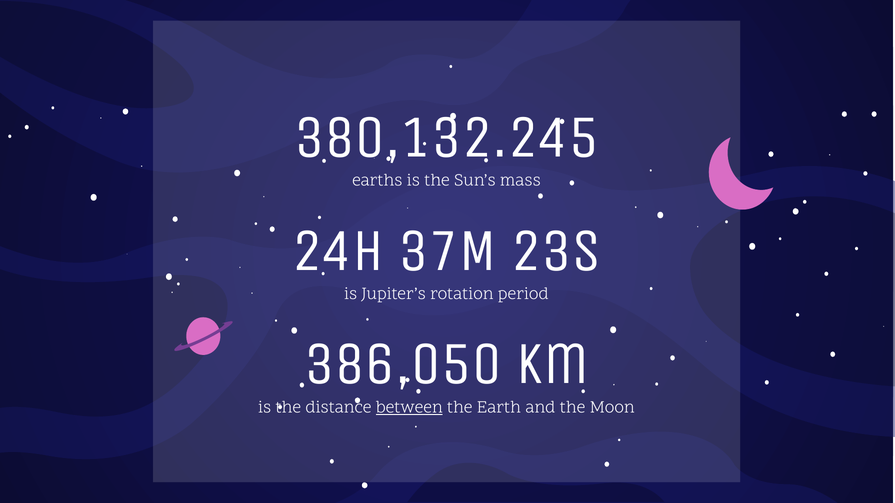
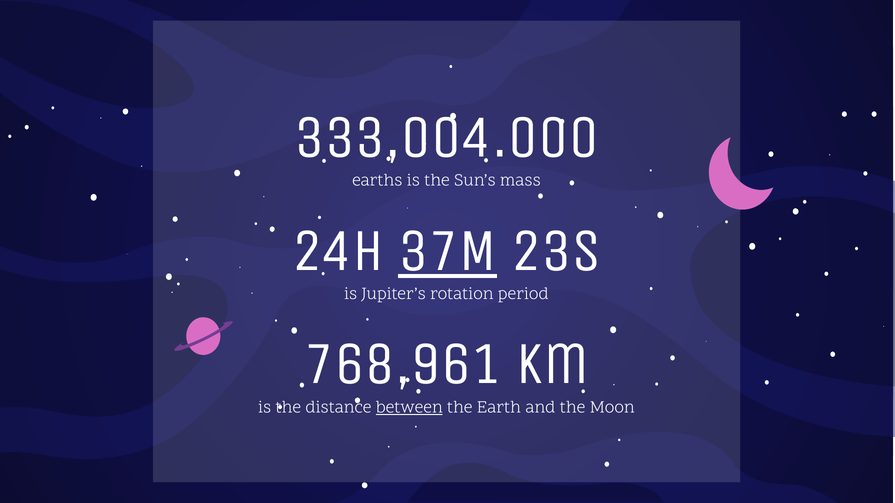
380,132.245: 380,132.245 -> 333,004.000
37M underline: none -> present
386,050: 386,050 -> 768,961
